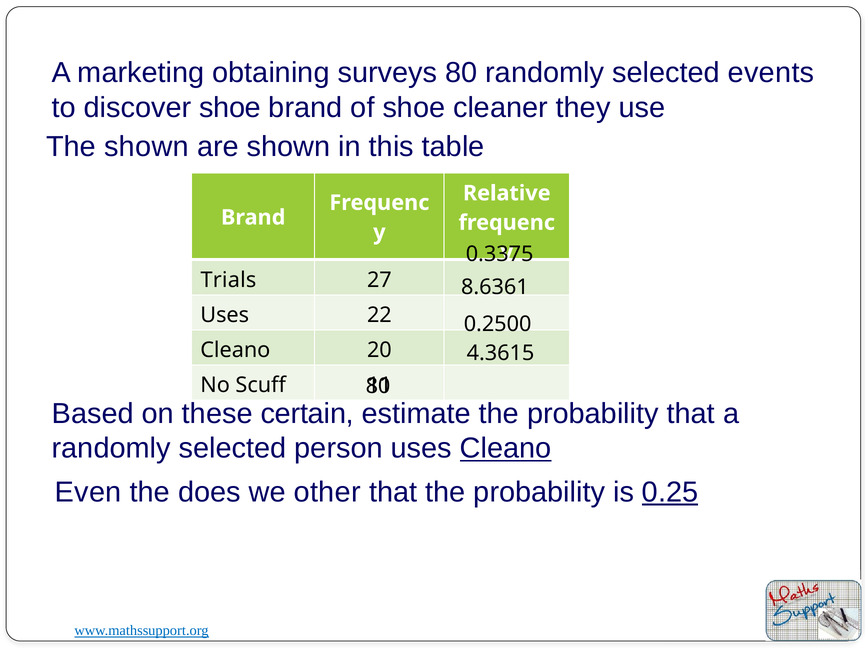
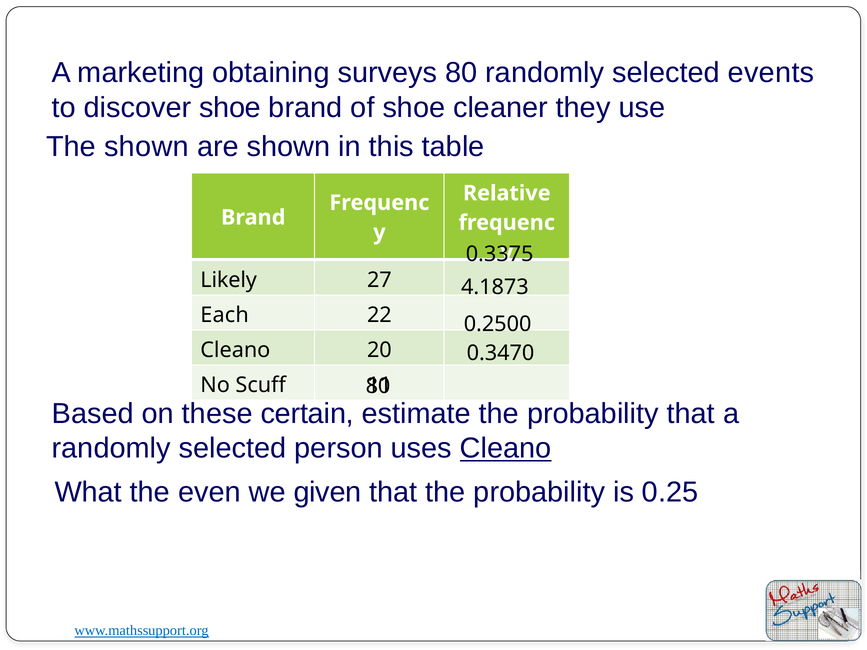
Trials: Trials -> Likely
8.6361: 8.6361 -> 4.1873
Uses at (225, 315): Uses -> Each
4.3615: 4.3615 -> 0.3470
Even: Even -> What
does: does -> even
other: other -> given
0.25 underline: present -> none
